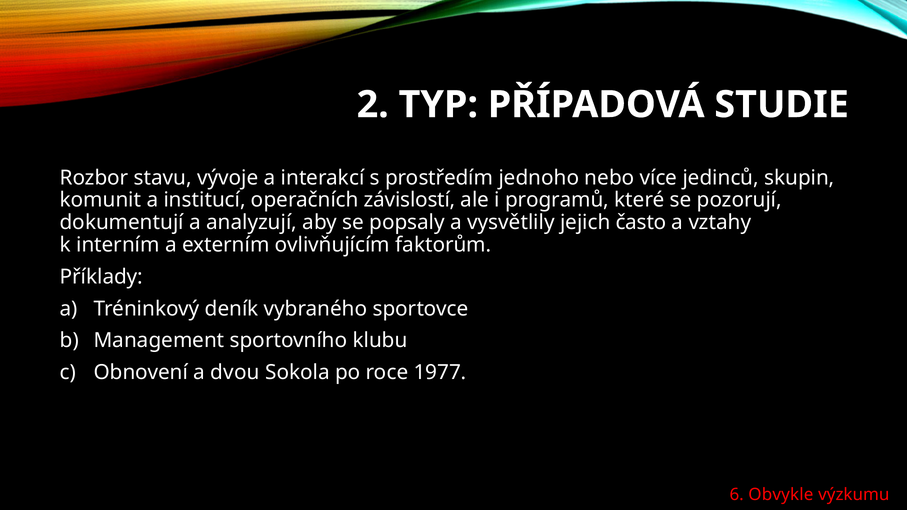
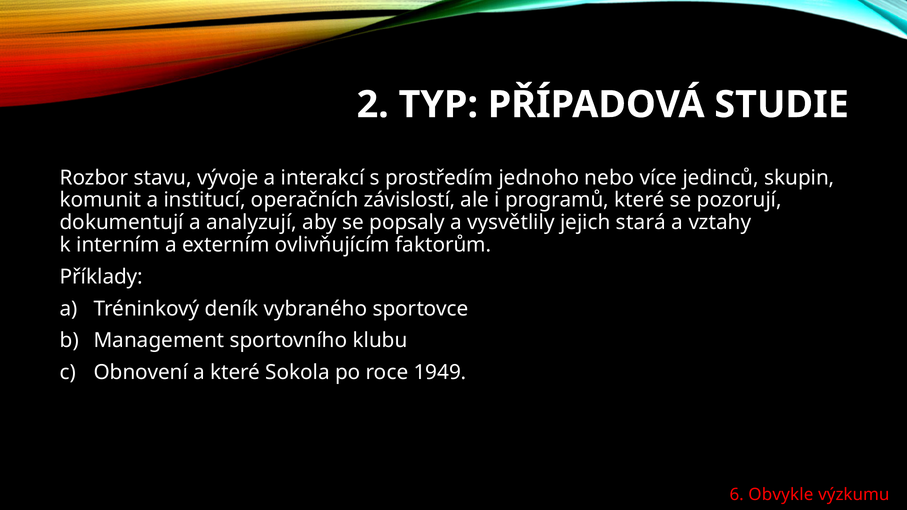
často: často -> stará
a dvou: dvou -> které
1977: 1977 -> 1949
